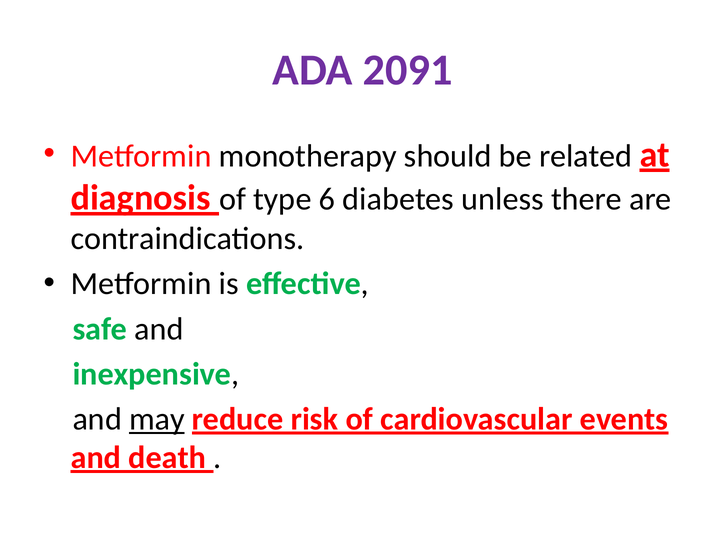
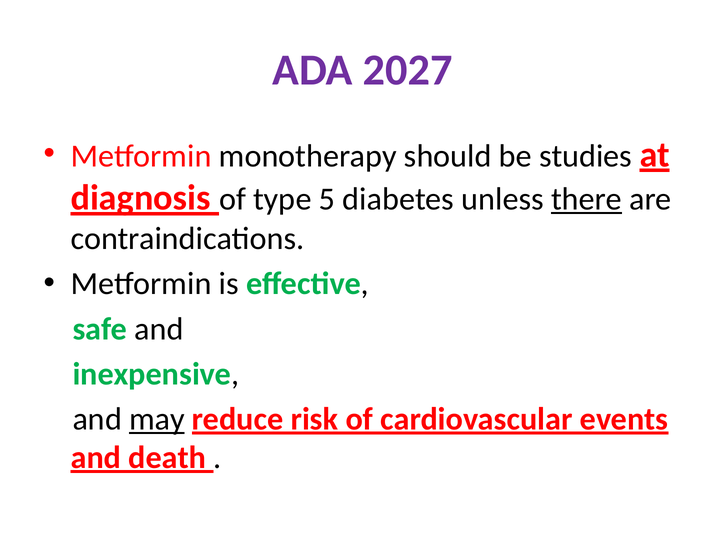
2091: 2091 -> 2027
related: related -> studies
6: 6 -> 5
there underline: none -> present
